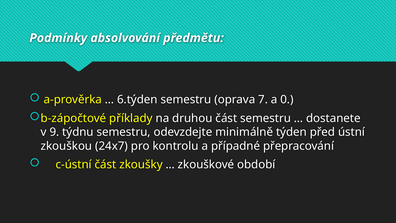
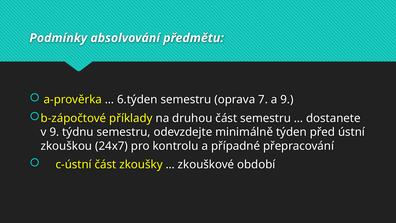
a 0: 0 -> 9
